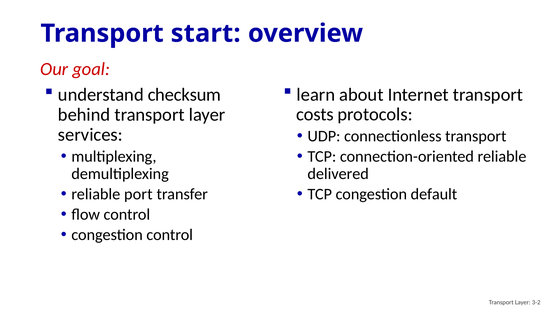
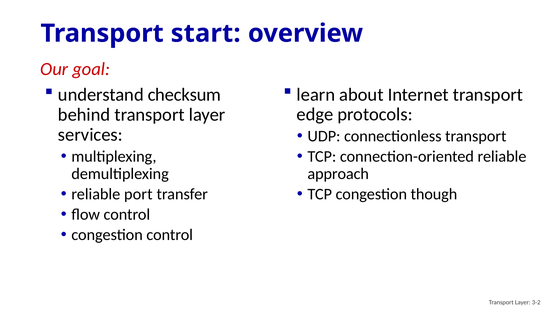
costs: costs -> edge
delivered: delivered -> approach
default: default -> though
